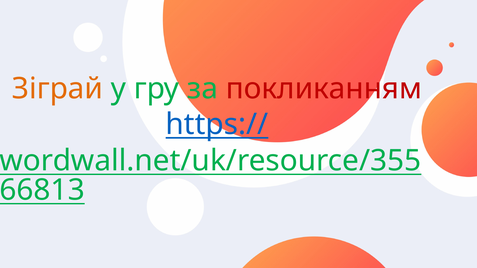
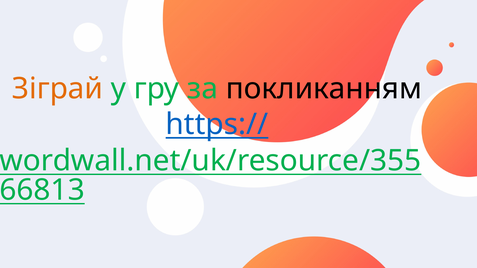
покликанням colour: red -> black
